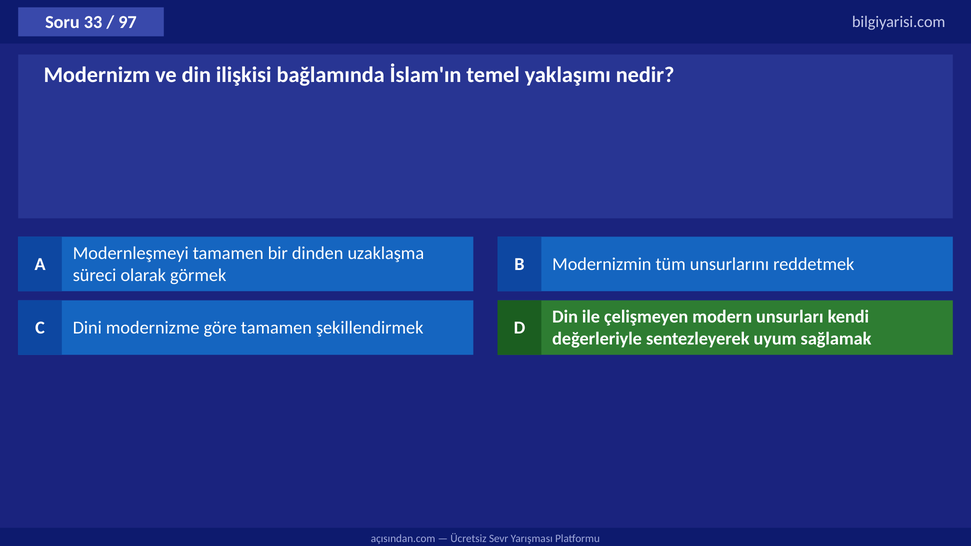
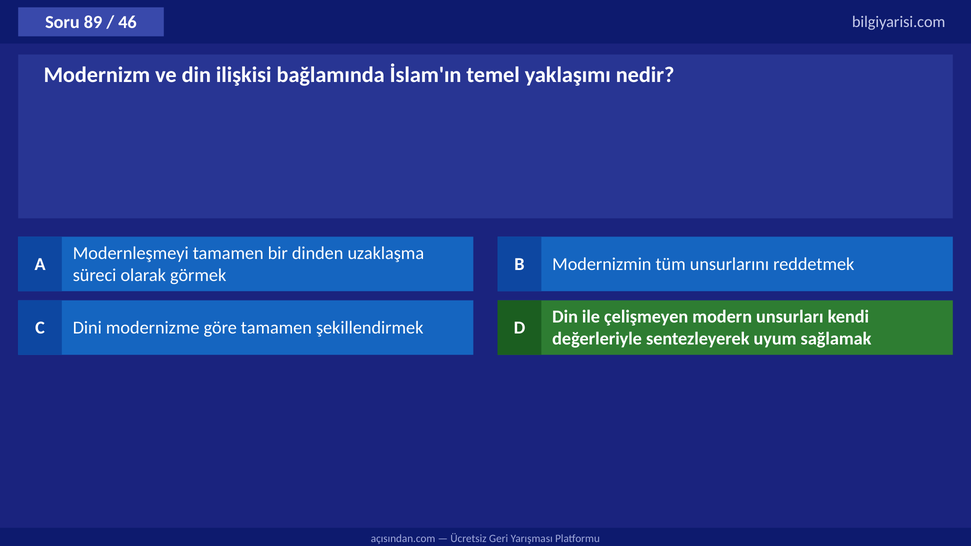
33: 33 -> 89
97: 97 -> 46
Sevr: Sevr -> Geri
